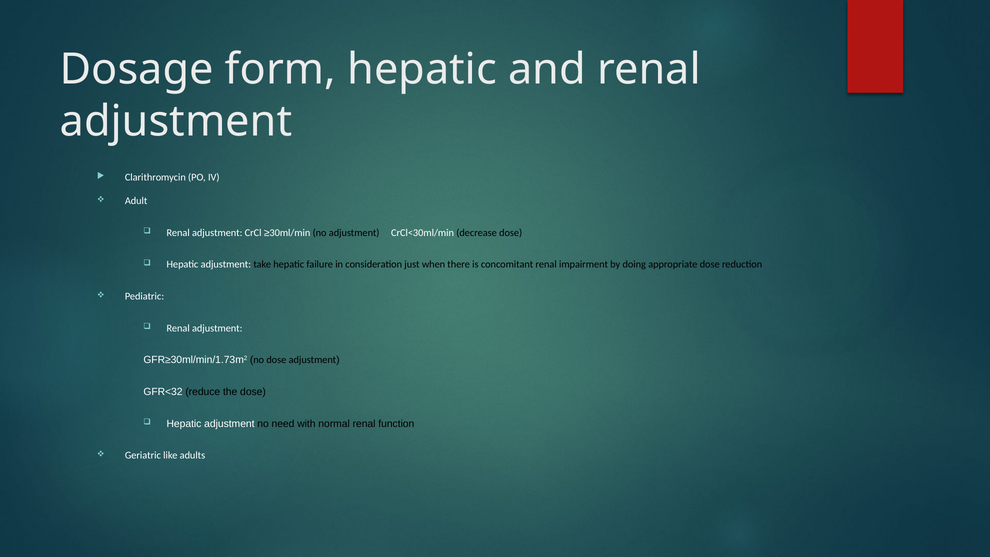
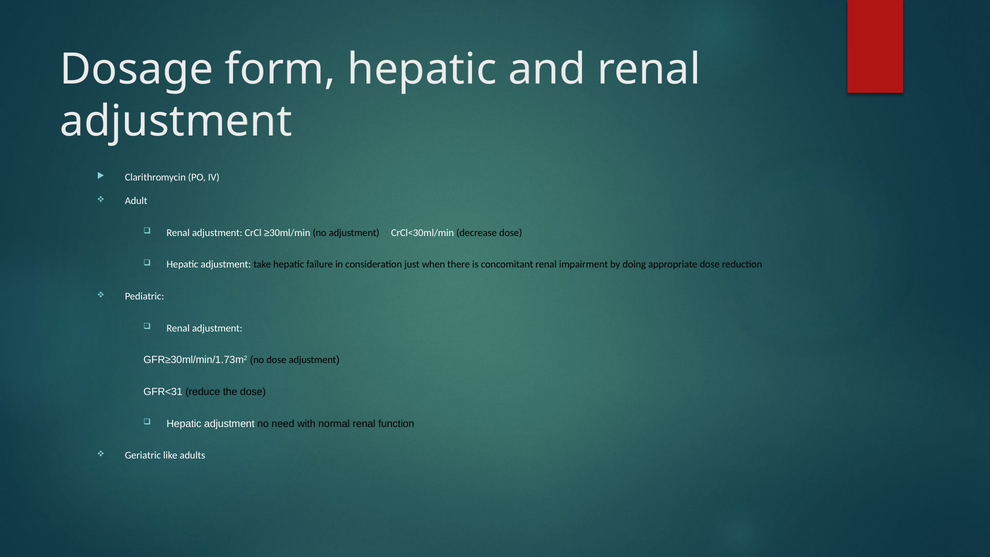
GFR<32: GFR<32 -> GFR<31
